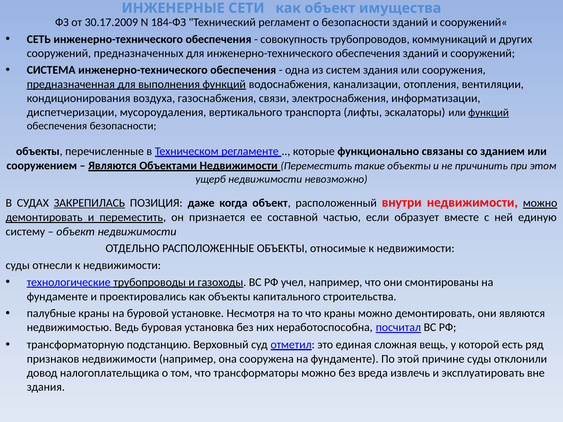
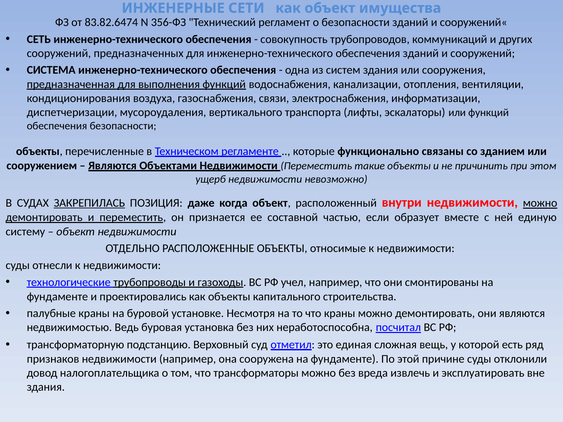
30.17.2009: 30.17.2009 -> 83.82.6474
184-ФЗ: 184-ФЗ -> 356-ФЗ
функций at (489, 113) underline: present -> none
